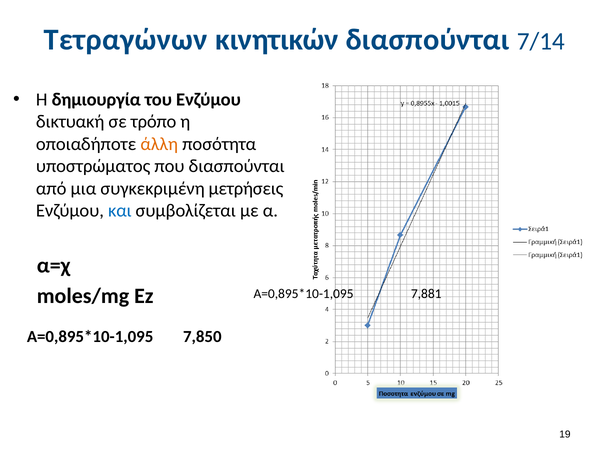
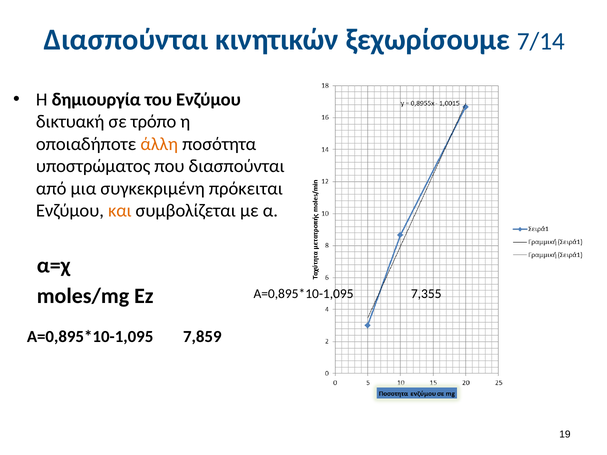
Τετραγώνων at (126, 40): Τετραγώνων -> Διασπούνται
κινητικών διασπούνται: διασπούνται -> ξεχωρίσουμε
μετρήσεις: μετρήσεις -> πρόκειται
και colour: blue -> orange
7,881: 7,881 -> 7,355
7,850: 7,850 -> 7,859
